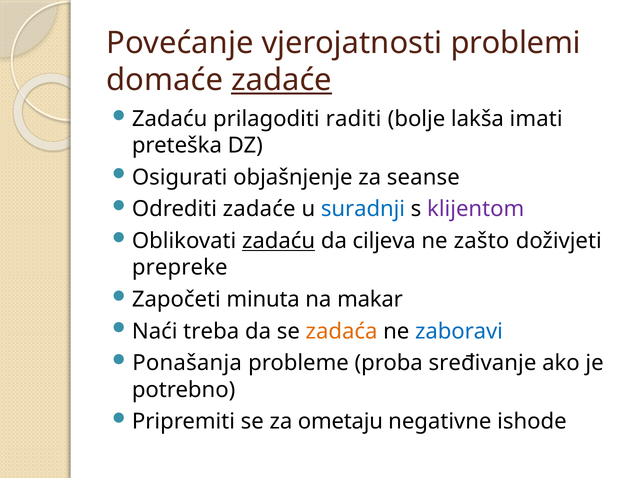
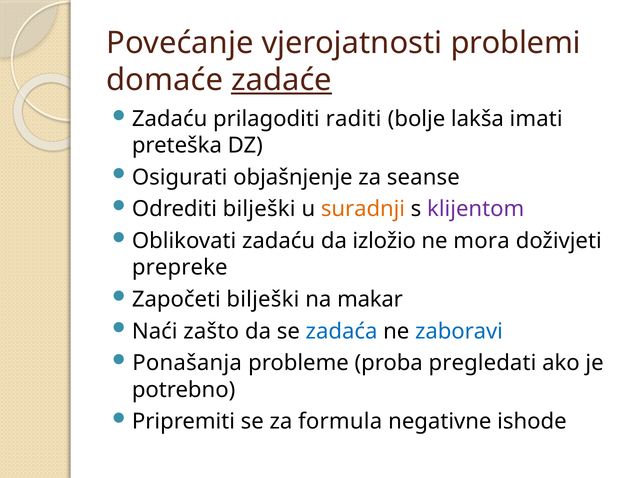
Odrediti zadaće: zadaće -> bilješki
suradnji colour: blue -> orange
zadaću at (279, 241) underline: present -> none
ciljeva: ciljeva -> izložio
zašto: zašto -> mora
Započeti minuta: minuta -> bilješki
treba: treba -> zašto
zadaća colour: orange -> blue
sređivanje: sređivanje -> pregledati
ometaju: ometaju -> formula
